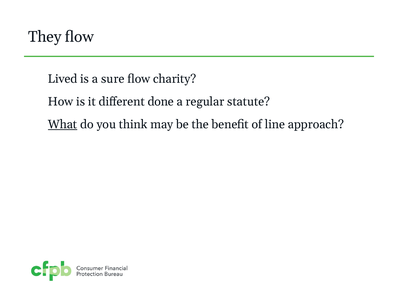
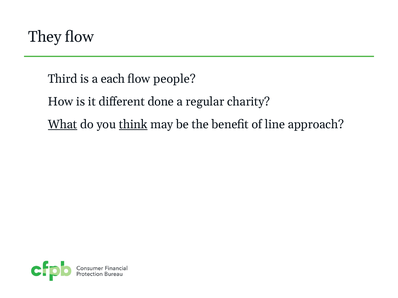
Lived: Lived -> Third
sure: sure -> each
charity: charity -> people
statute: statute -> charity
think underline: none -> present
